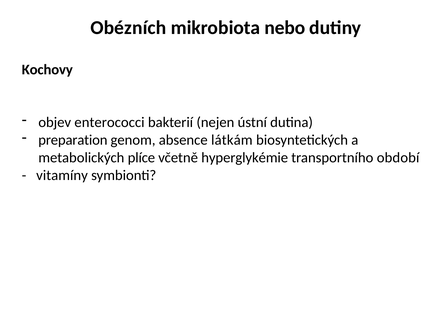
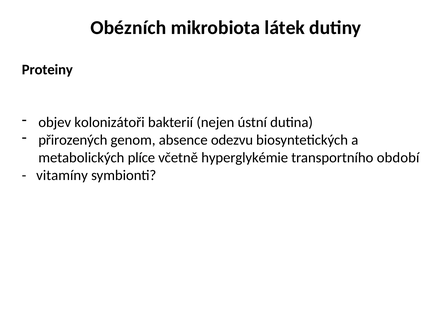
nebo: nebo -> látek
Kochovy: Kochovy -> Proteiny
enterococci: enterococci -> kolonizátoři
preparation: preparation -> přirozených
látkám: látkám -> odezvu
